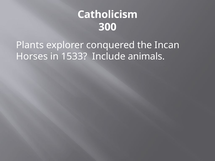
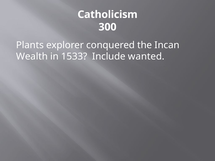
Horses: Horses -> Wealth
animals: animals -> wanted
